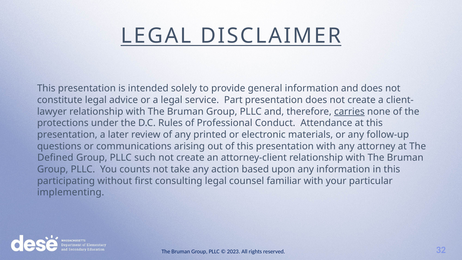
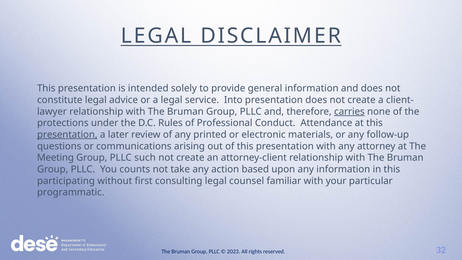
Part: Part -> Into
presentation at (67, 135) underline: none -> present
Defined: Defined -> Meeting
implementing: implementing -> programmatic
